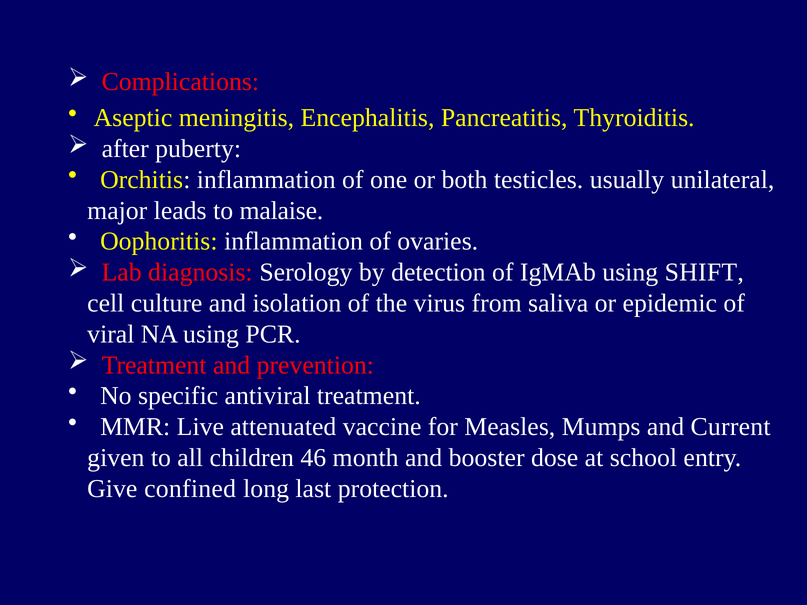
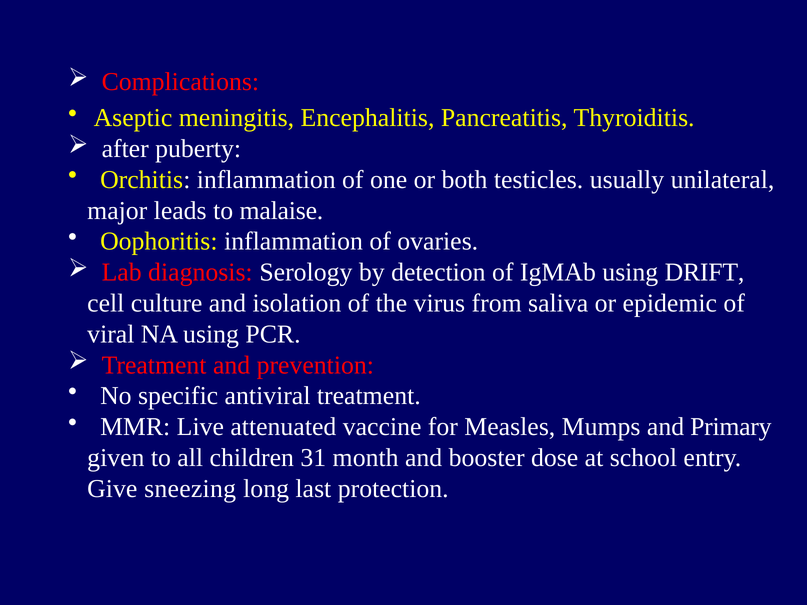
SHIFT: SHIFT -> DRIFT
Current: Current -> Primary
46: 46 -> 31
confined: confined -> sneezing
